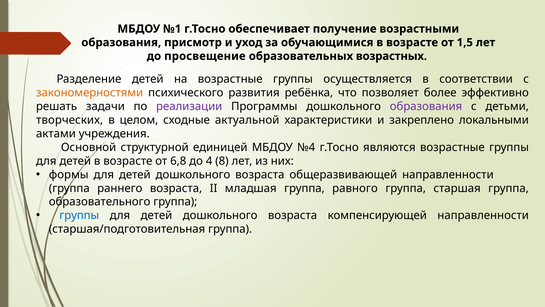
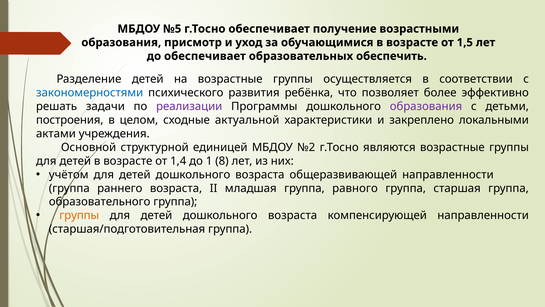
№1: №1 -> №5
до просвещение: просвещение -> обеспечивает
возрастных: возрастных -> обеспечить
закономерностями colour: orange -> blue
творческих: творческих -> построения
№4: №4 -> №2
6,8: 6,8 -> 1,4
4: 4 -> 1
формы: формы -> учётом
группы at (79, 215) colour: blue -> orange
